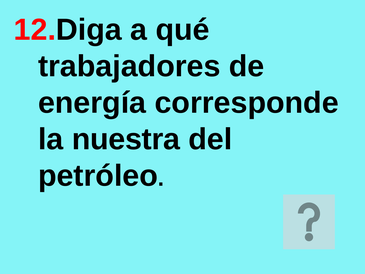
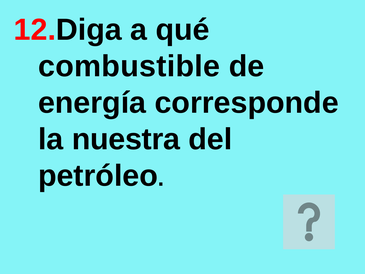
trabajadores: trabajadores -> combustible
